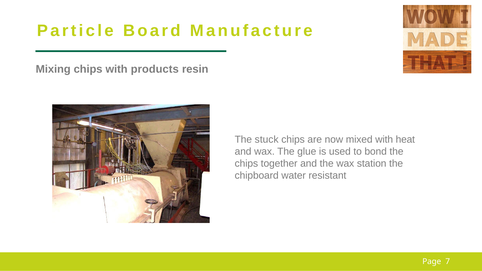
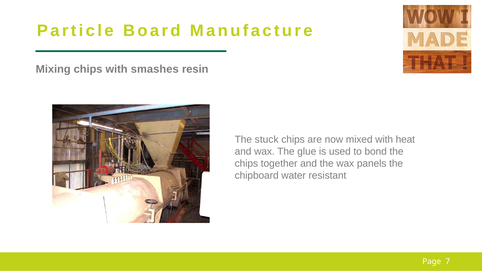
products: products -> smashes
station: station -> panels
